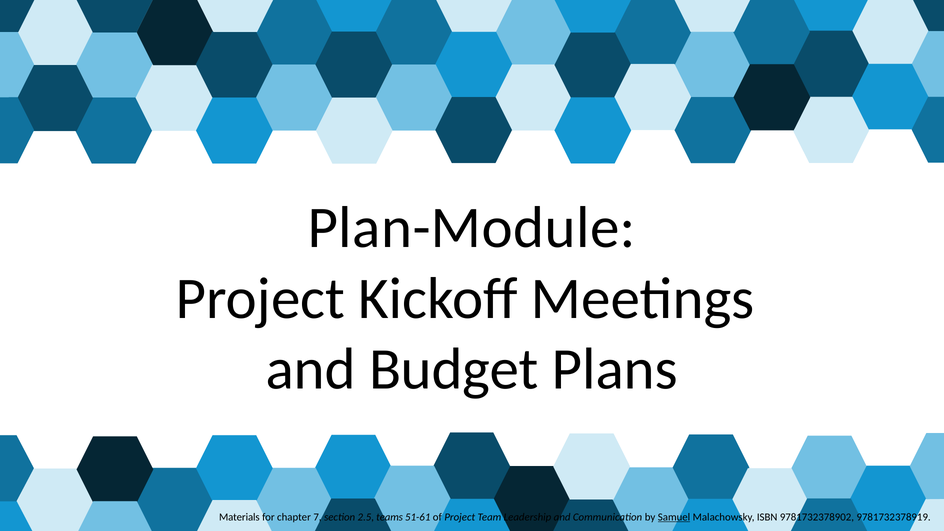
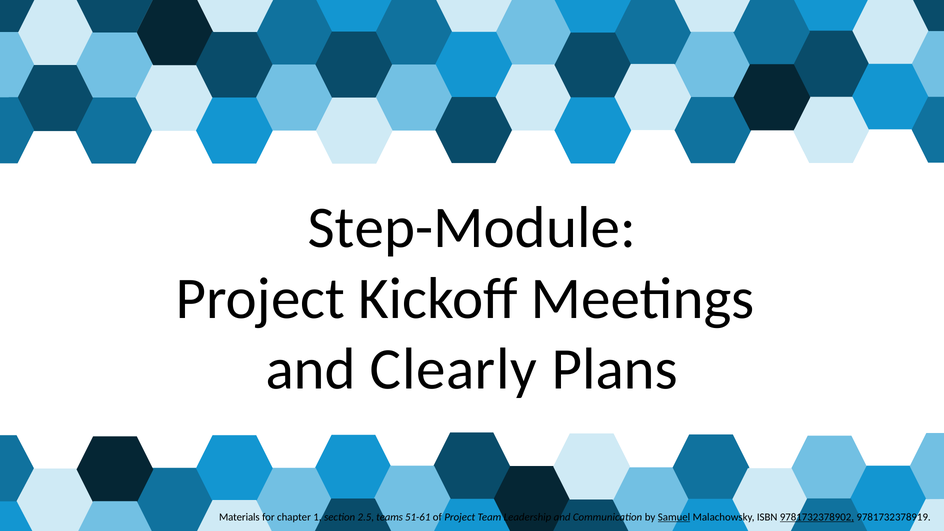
Plan-Module: Plan-Module -> Step-Module
Budget: Budget -> Clearly
7: 7 -> 1
9781732378902 underline: none -> present
